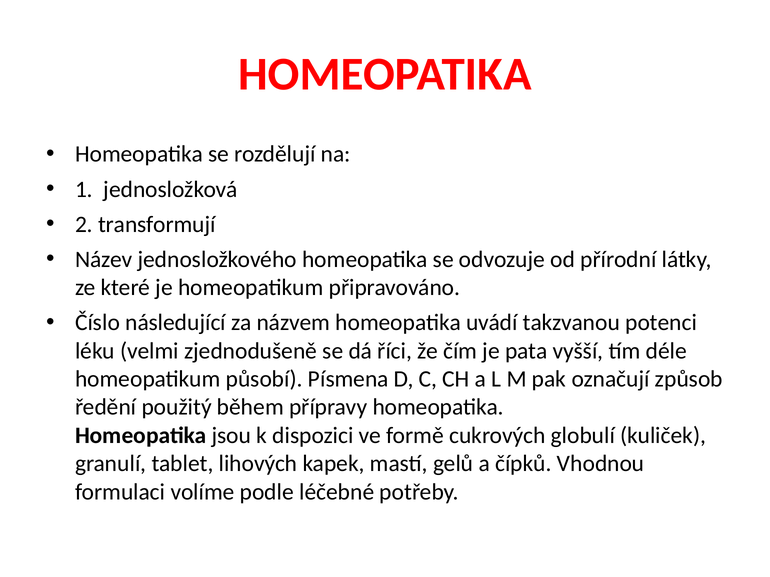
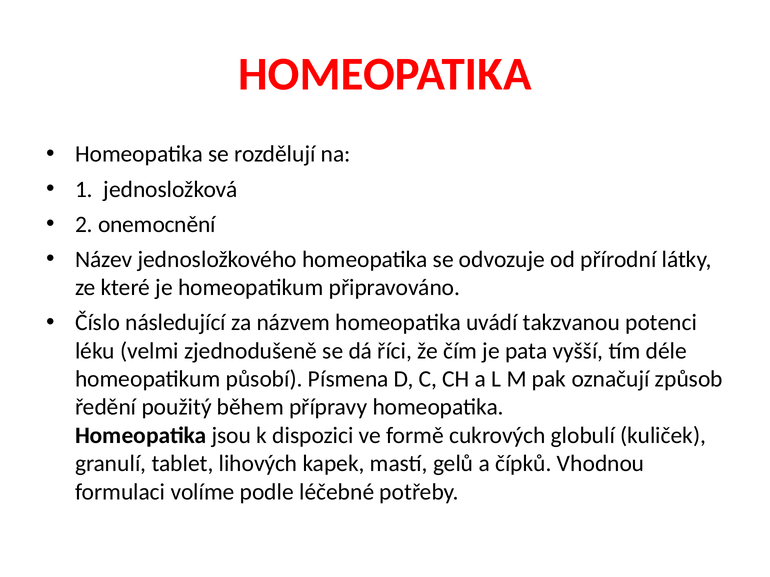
transformují: transformují -> onemocnění
